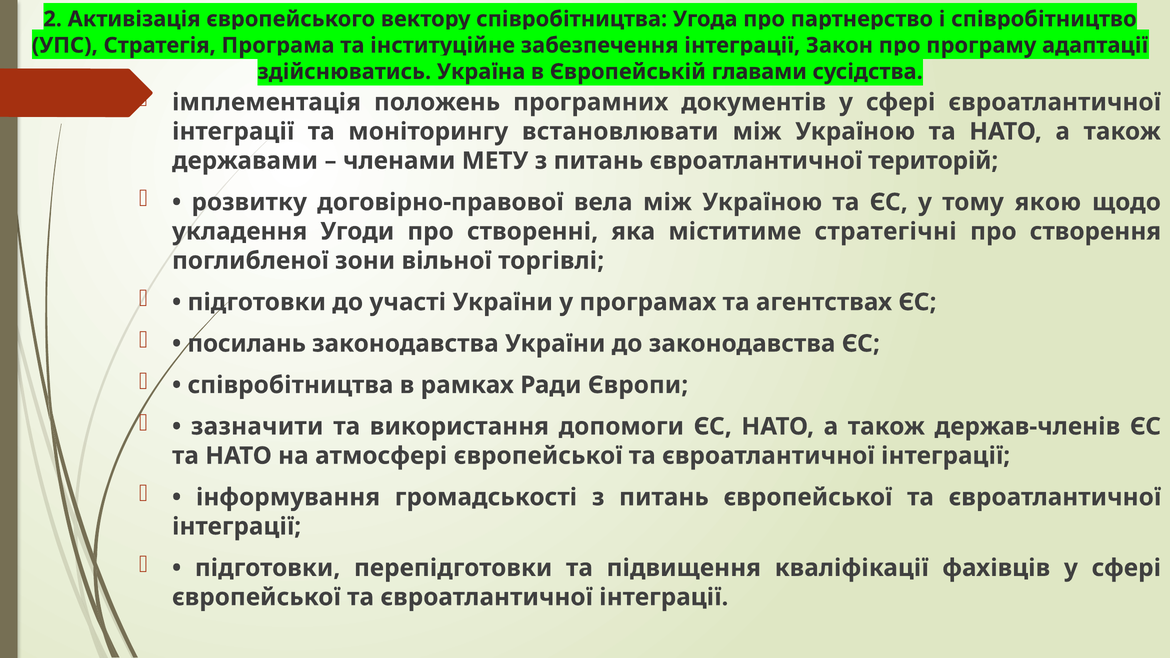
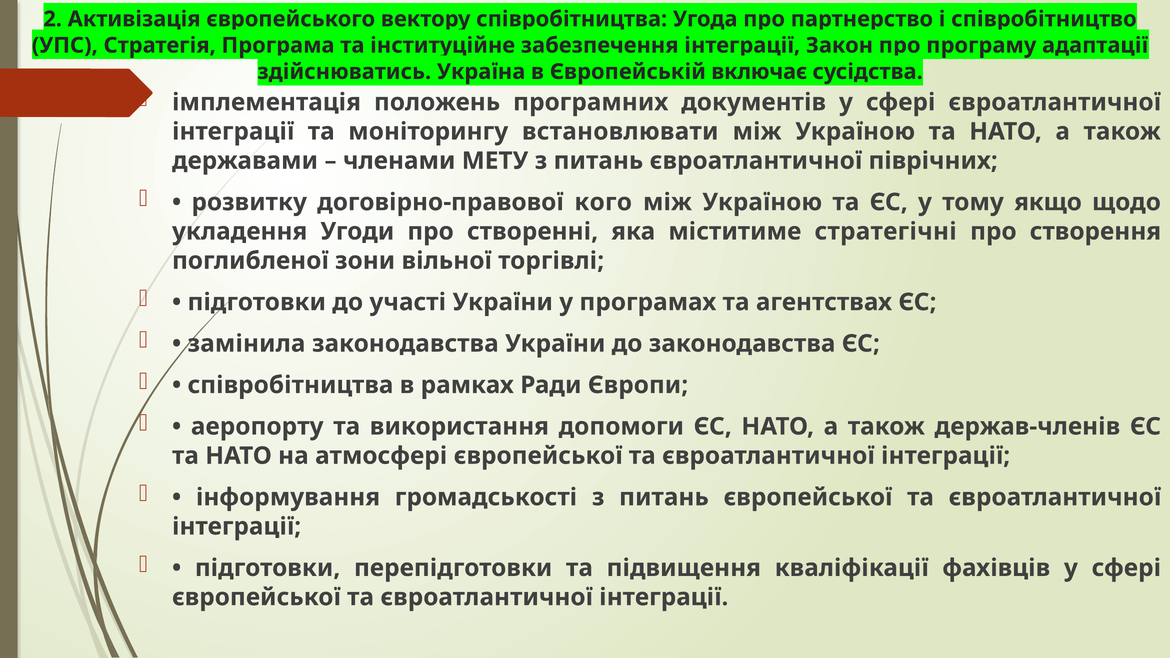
главами: главами -> включає
територій: територій -> піврічних
вела: вела -> кого
якою: якою -> якщо
посилань: посилань -> замінила
зазначити: зазначити -> аеропорту
